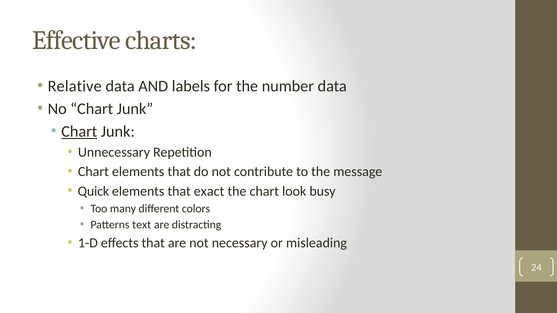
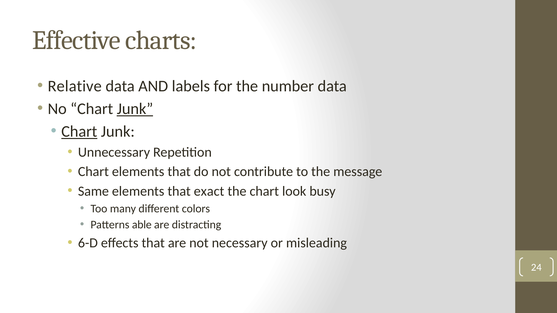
Junk at (135, 109) underline: none -> present
Quick: Quick -> Same
text: text -> able
1-D: 1-D -> 6-D
